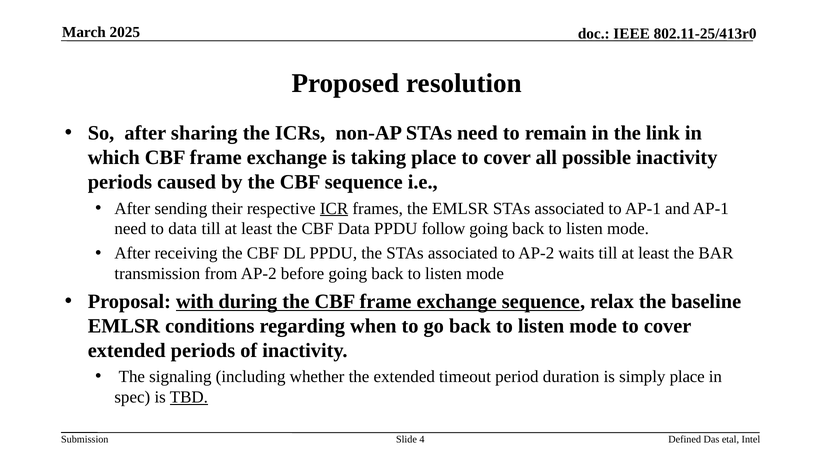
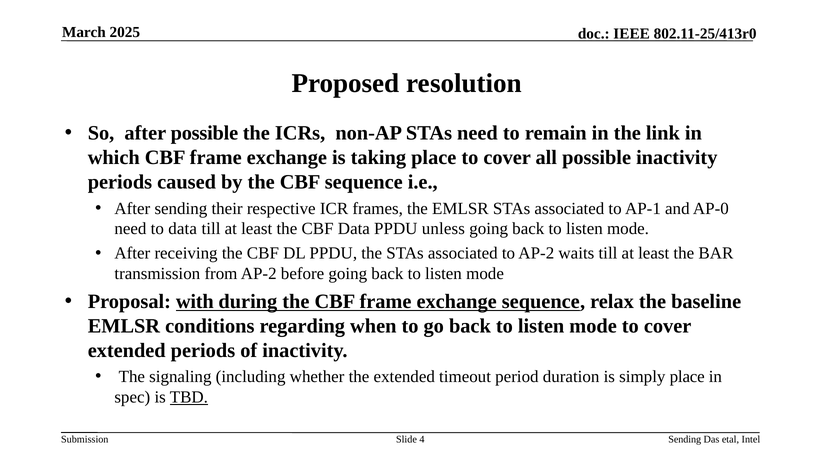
after sharing: sharing -> possible
ICR underline: present -> none
and AP-1: AP-1 -> AP-0
follow: follow -> unless
Defined at (685, 439): Defined -> Sending
